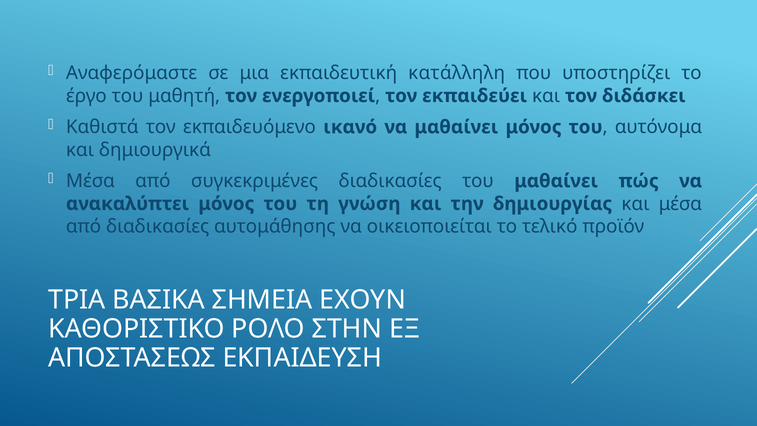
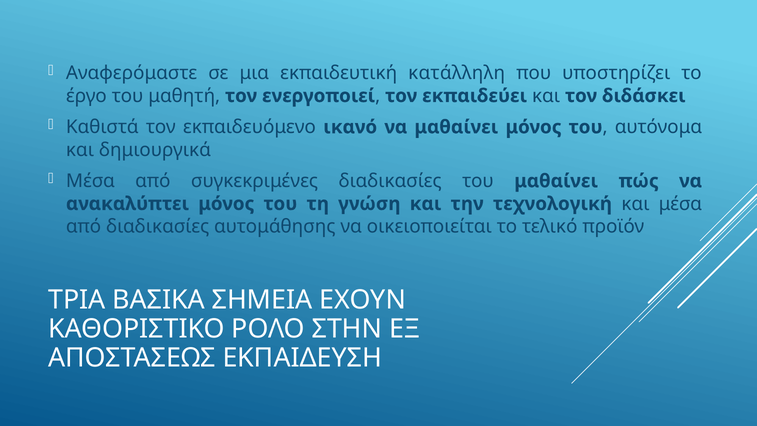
δημιουργίας: δημιουργίας -> τεχνολογική
